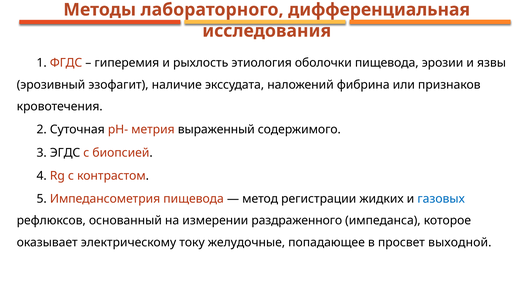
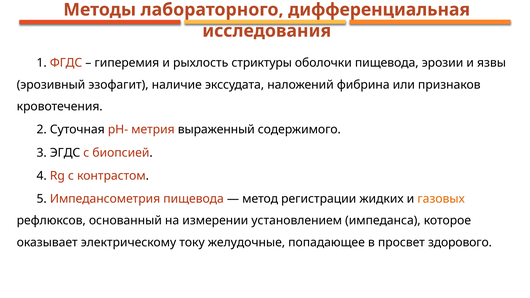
этиология: этиология -> стриктуры
газовых colour: blue -> orange
раздраженного: раздраженного -> установлением
выходной: выходной -> здорового
